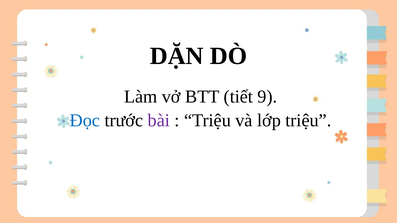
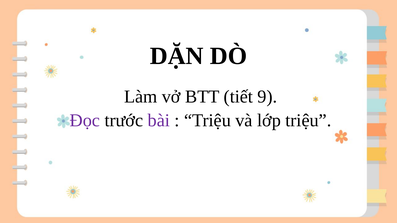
Đọc colour: blue -> purple
